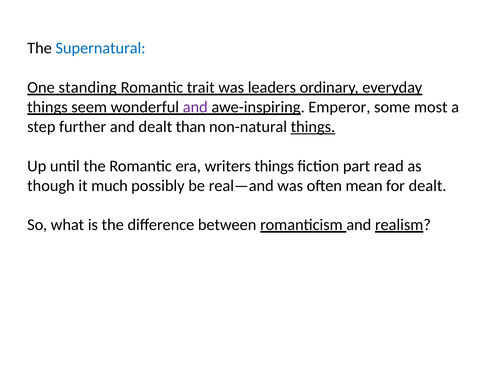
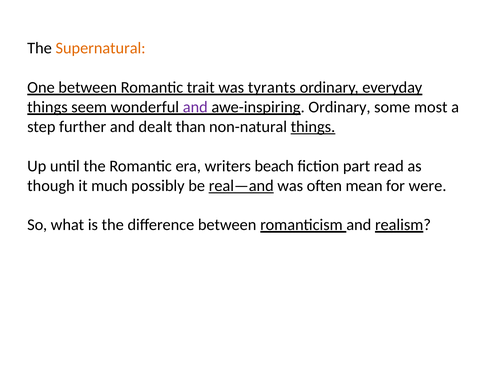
Supernatural colour: blue -> orange
One standing: standing -> between
leaders: leaders -> tyrants
awe-inspiring Emperor: Emperor -> Ordinary
writers things: things -> beach
real—and underline: none -> present
for dealt: dealt -> were
